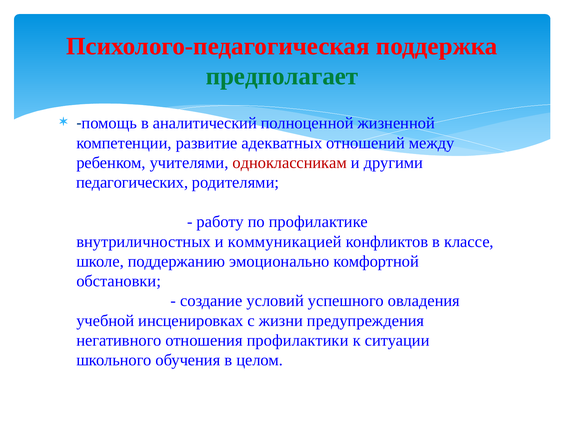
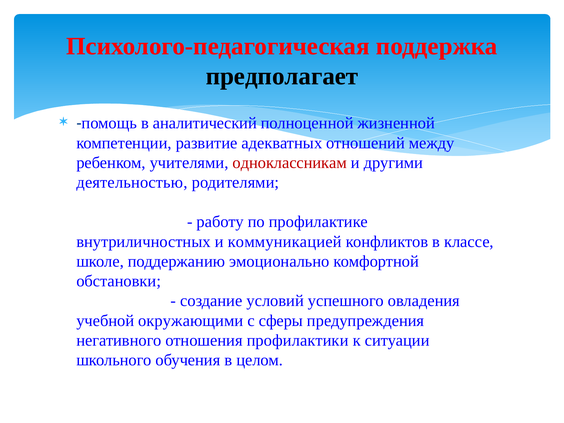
предполагает colour: green -> black
педагогических: педагогических -> деятельностью
инсценировках: инсценировках -> окружающими
жизни: жизни -> сферы
